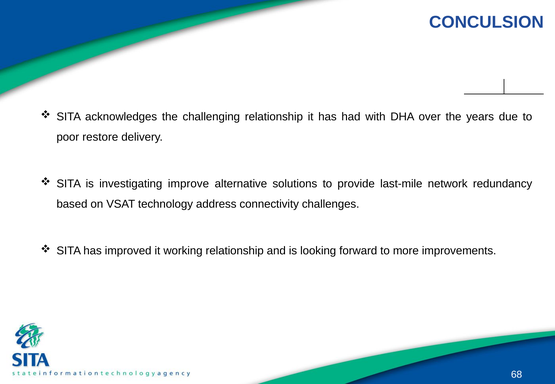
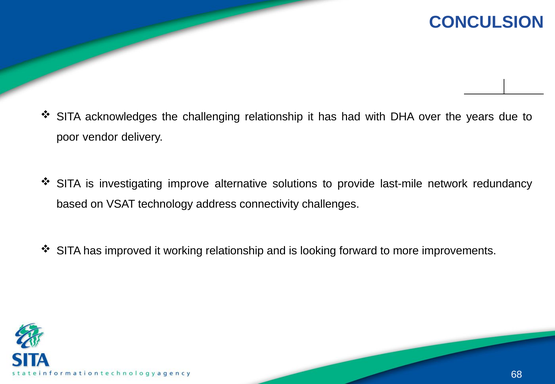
restore: restore -> vendor
